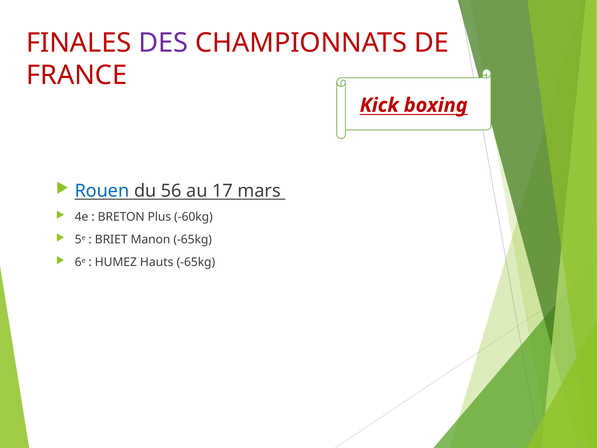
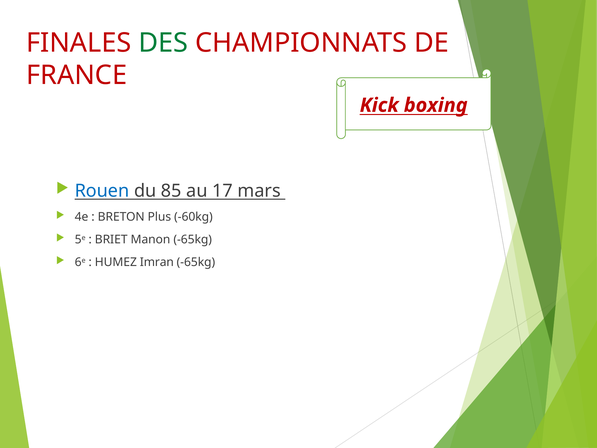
DES colour: purple -> green
56: 56 -> 85
Hauts: Hauts -> Imran
